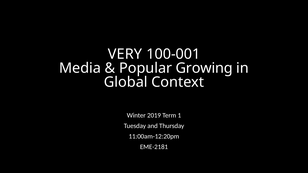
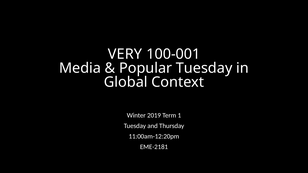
Popular Growing: Growing -> Tuesday
